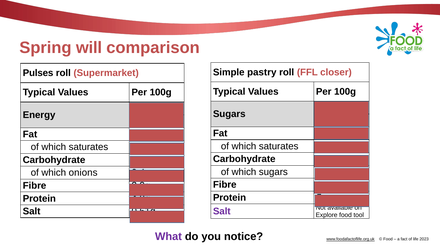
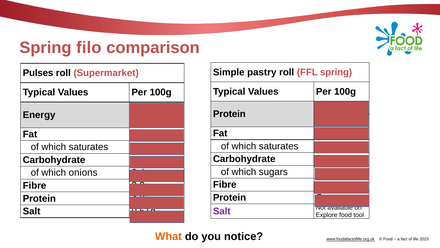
will: will -> filo
FFL closer: closer -> spring
Sugars at (229, 114): Sugars -> Protein
What colour: purple -> orange
